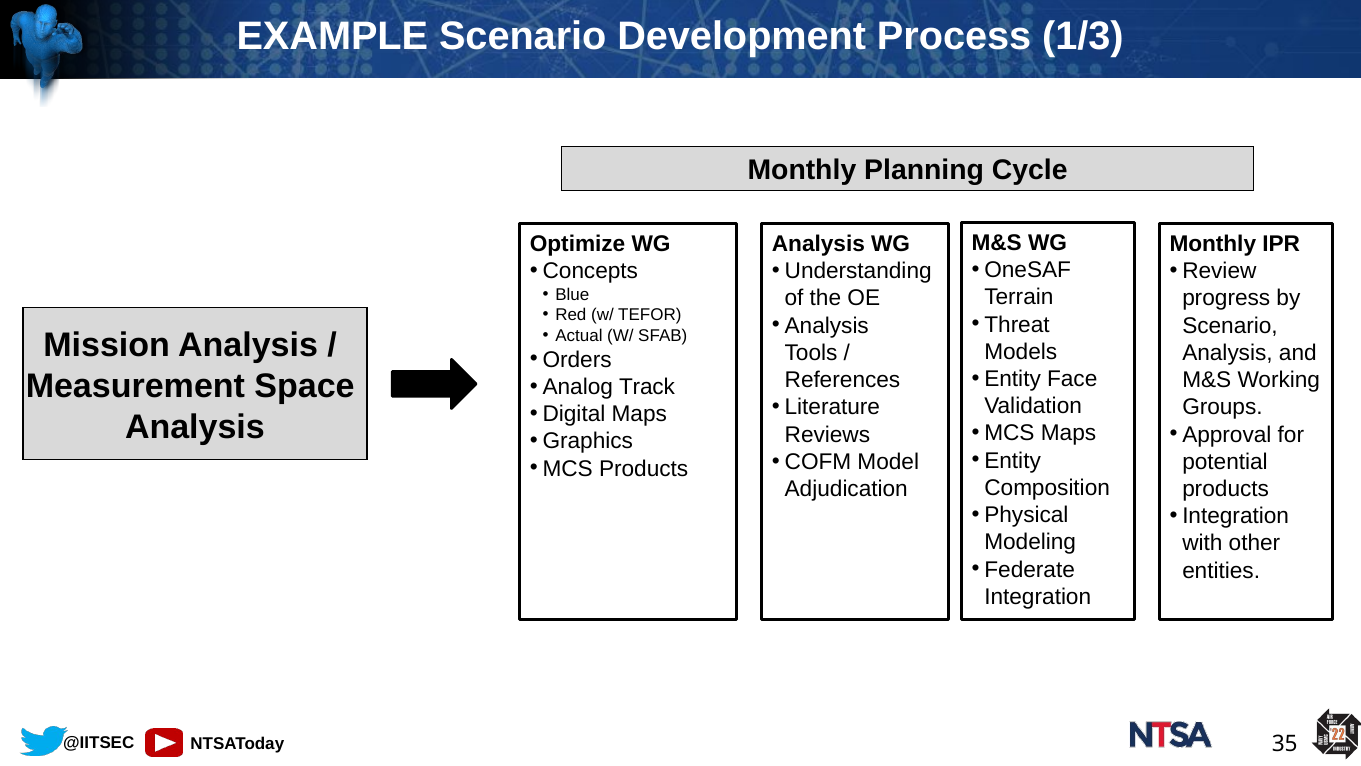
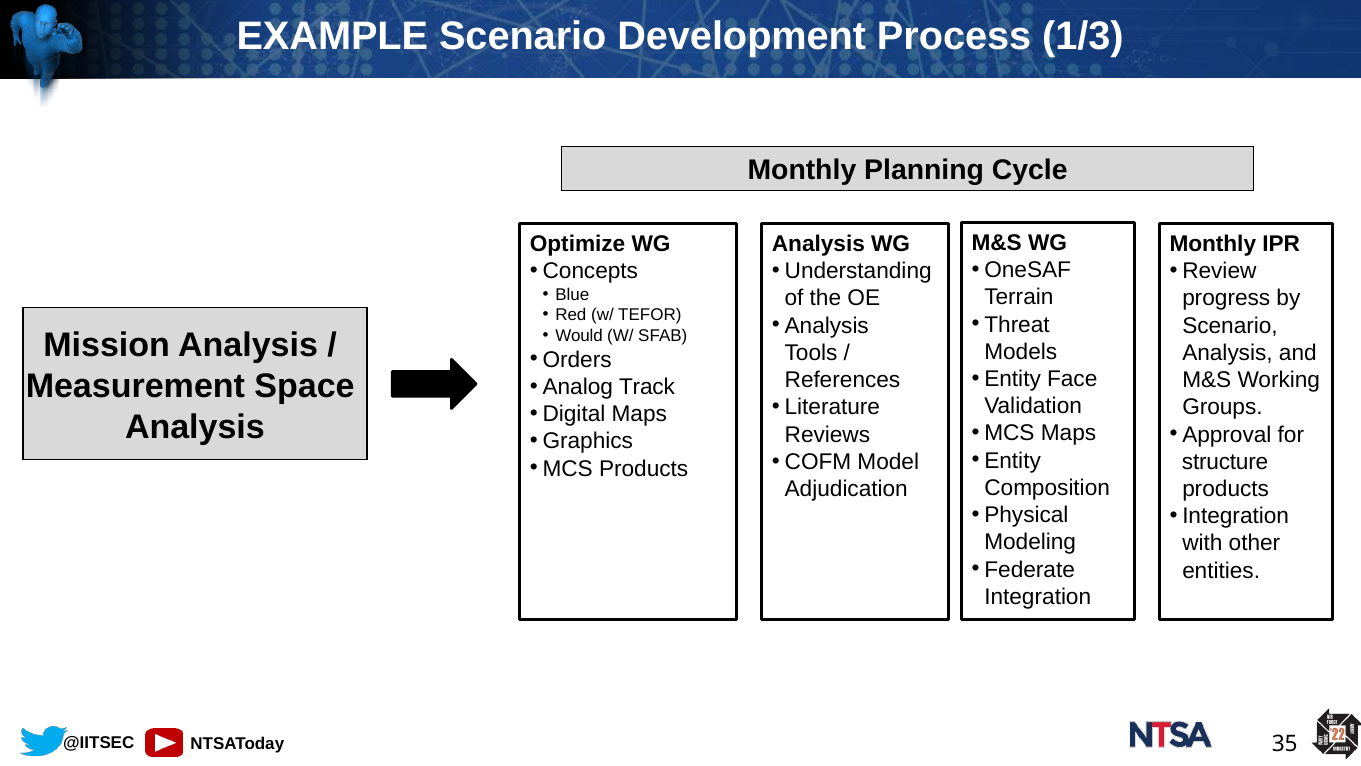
Actual: Actual -> Would
potential: potential -> structure
